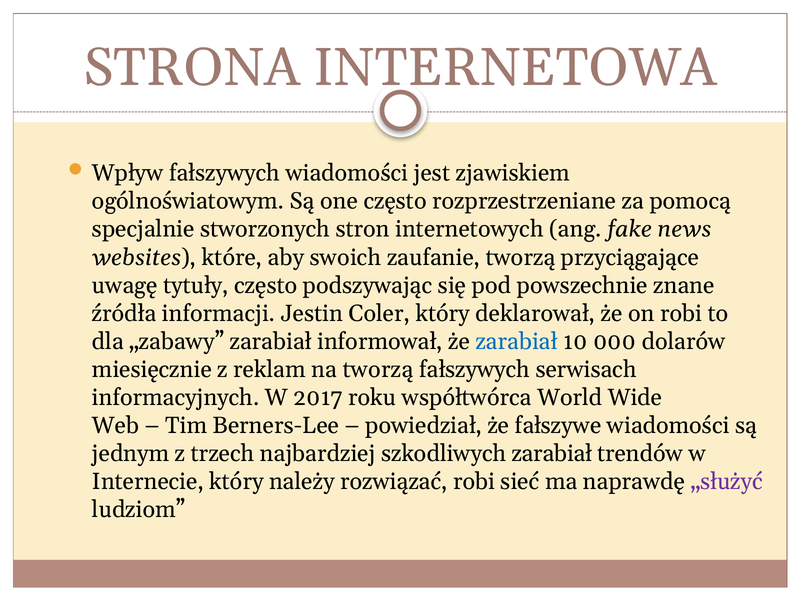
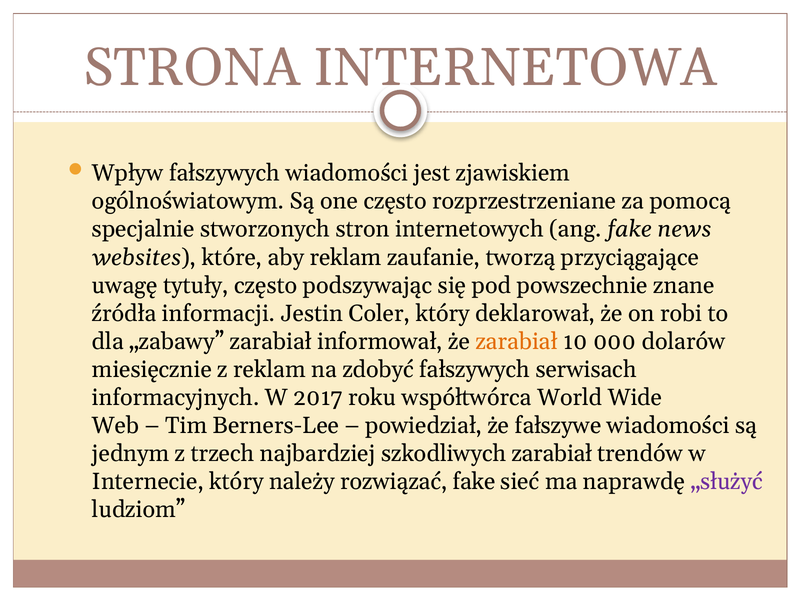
aby swoich: swoich -> reklam
zarabiał at (517, 341) colour: blue -> orange
na tworzą: tworzą -> zdobyć
rozwiązać robi: robi -> fake
